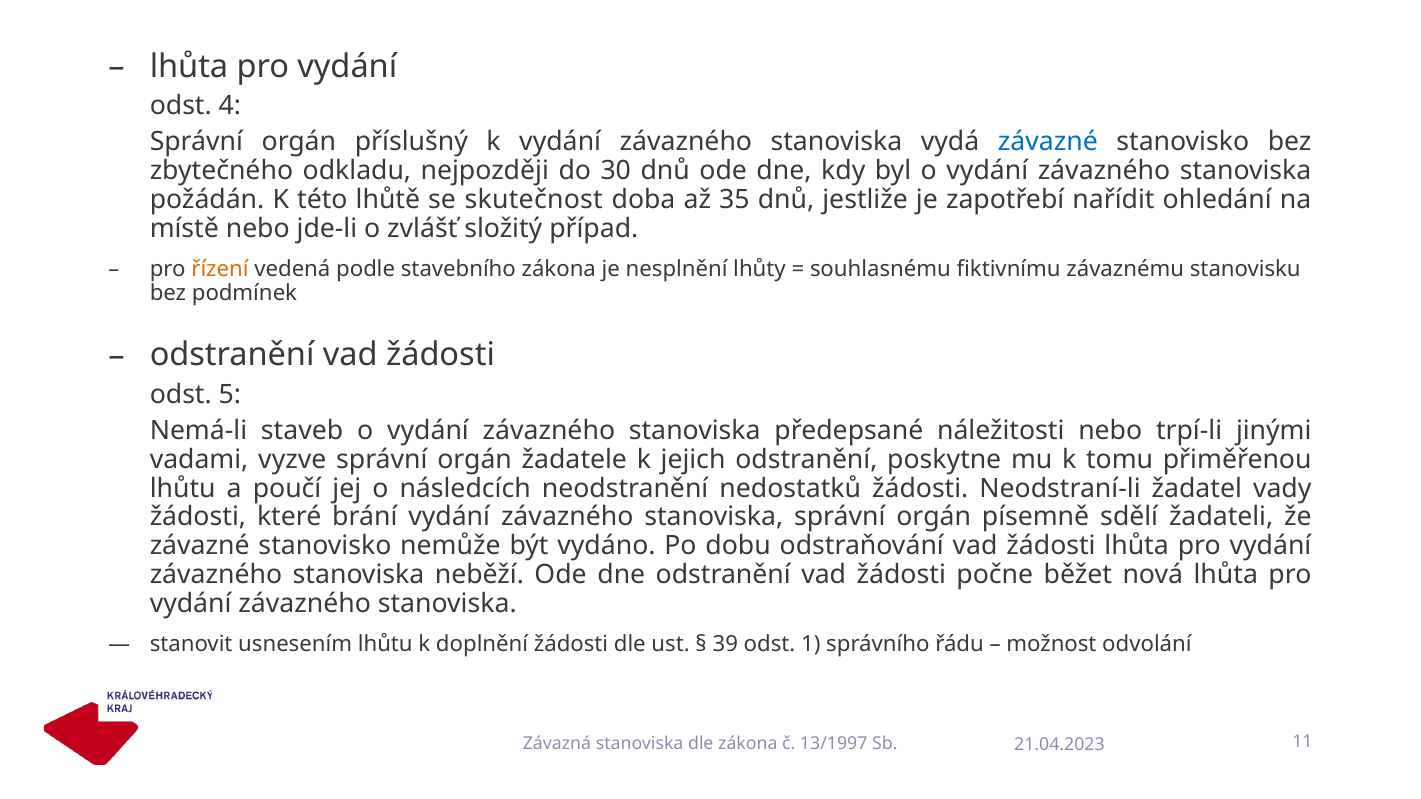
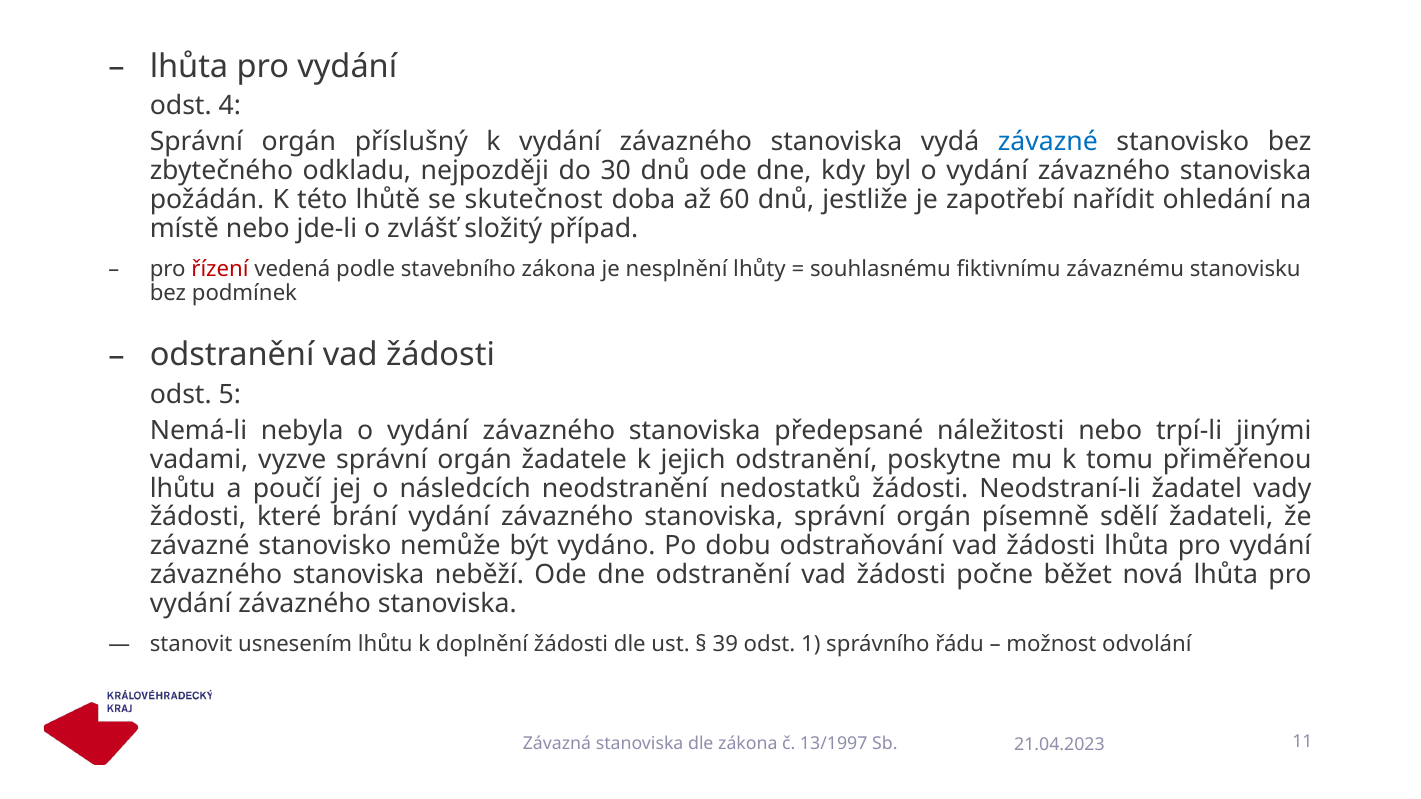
35: 35 -> 60
řízení colour: orange -> red
staveb: staveb -> nebyla
